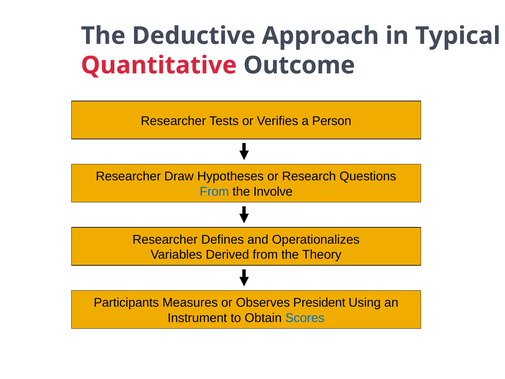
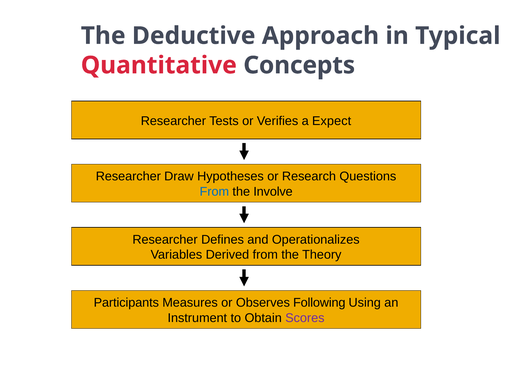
Outcome: Outcome -> Concepts
Person: Person -> Expect
President: President -> Following
Scores colour: blue -> purple
